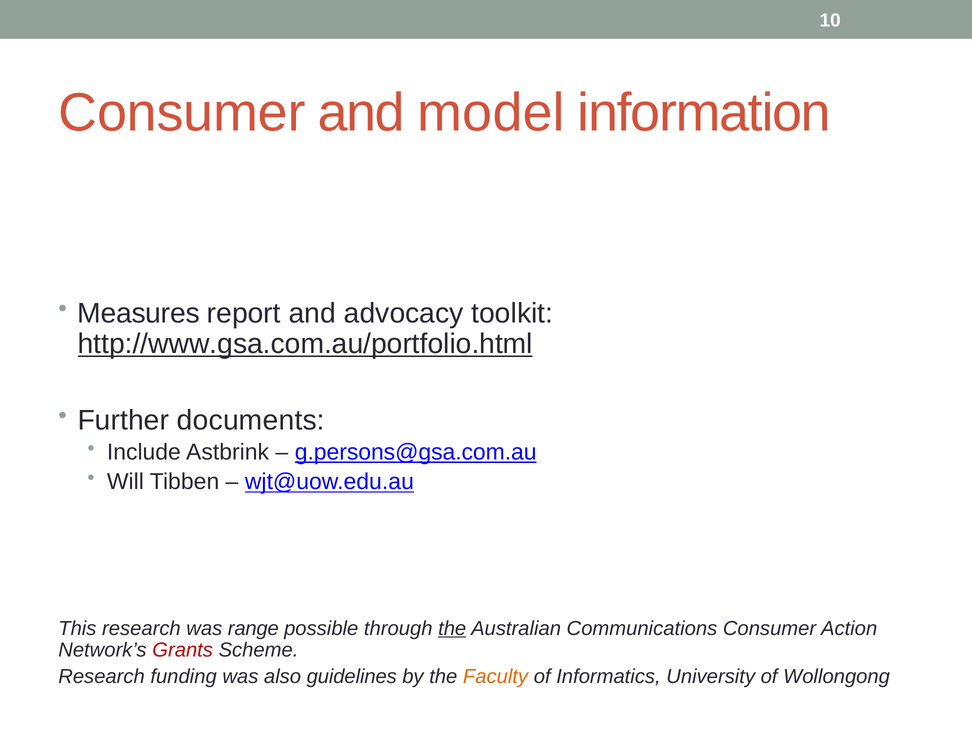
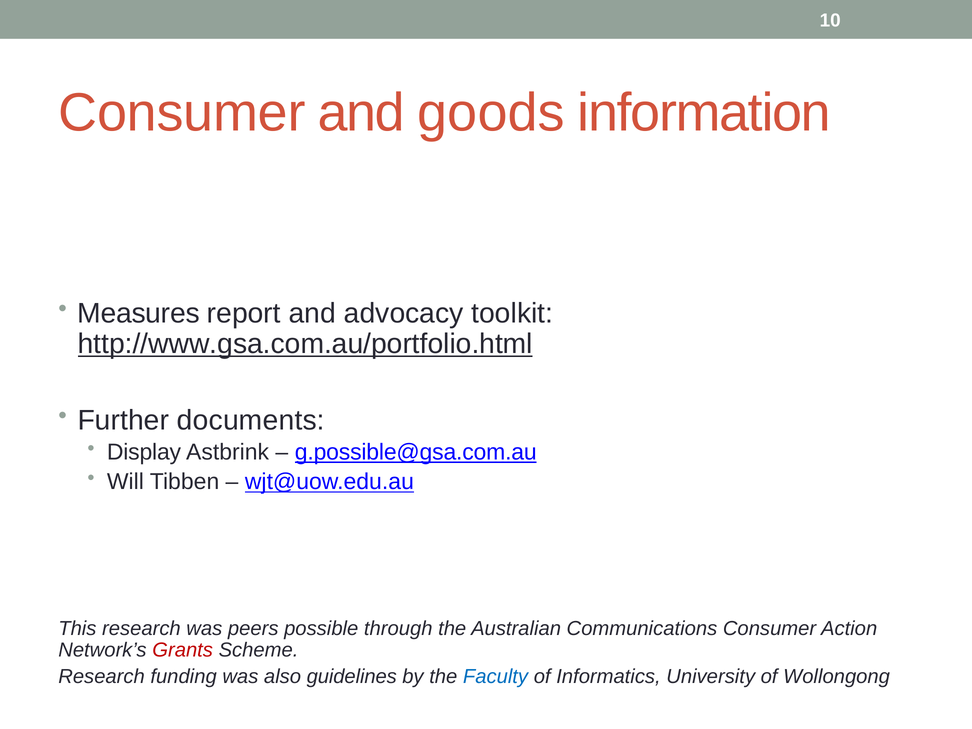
model: model -> goods
Include: Include -> Display
g.persons@gsa.com.au: g.persons@gsa.com.au -> g.possible@gsa.com.au
range: range -> peers
the at (452, 628) underline: present -> none
Faculty colour: orange -> blue
